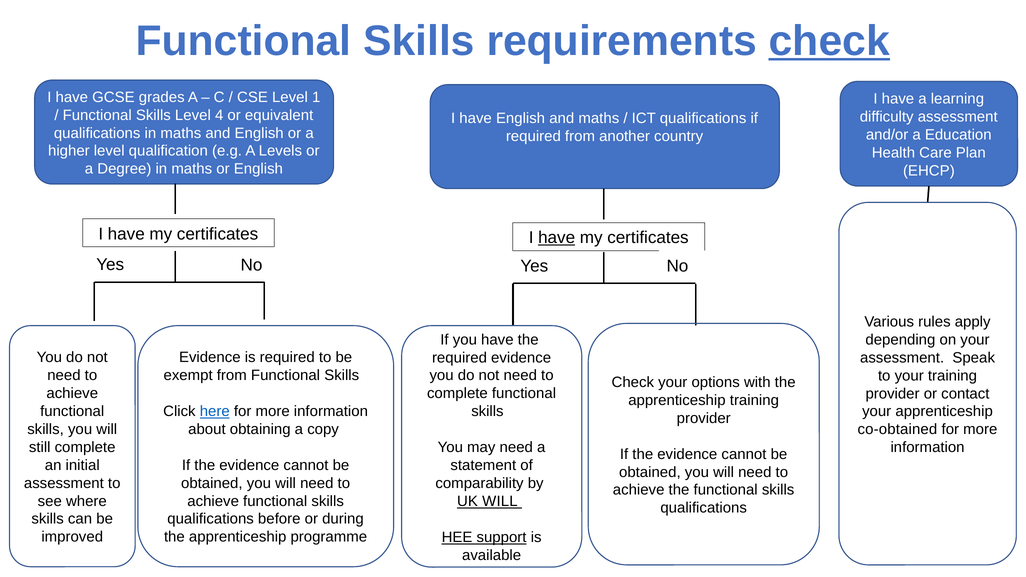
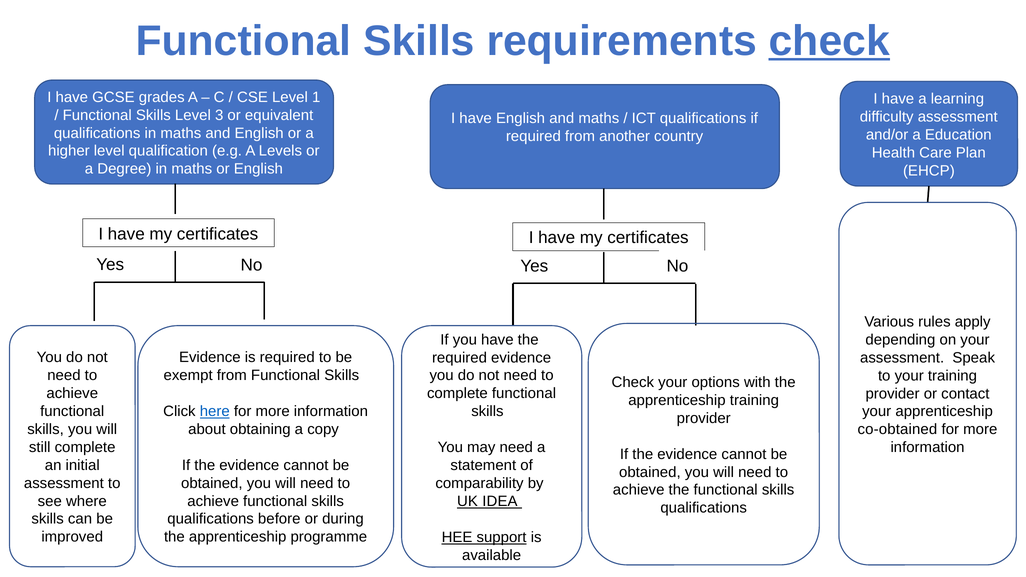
4: 4 -> 3
have at (557, 238) underline: present -> none
UK WILL: WILL -> IDEA
